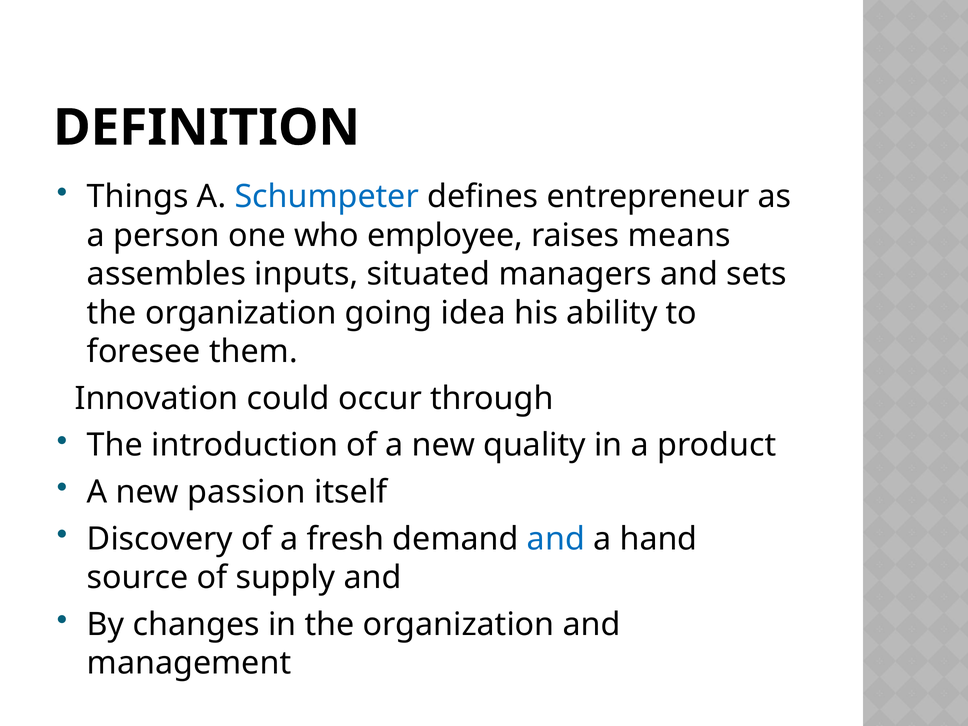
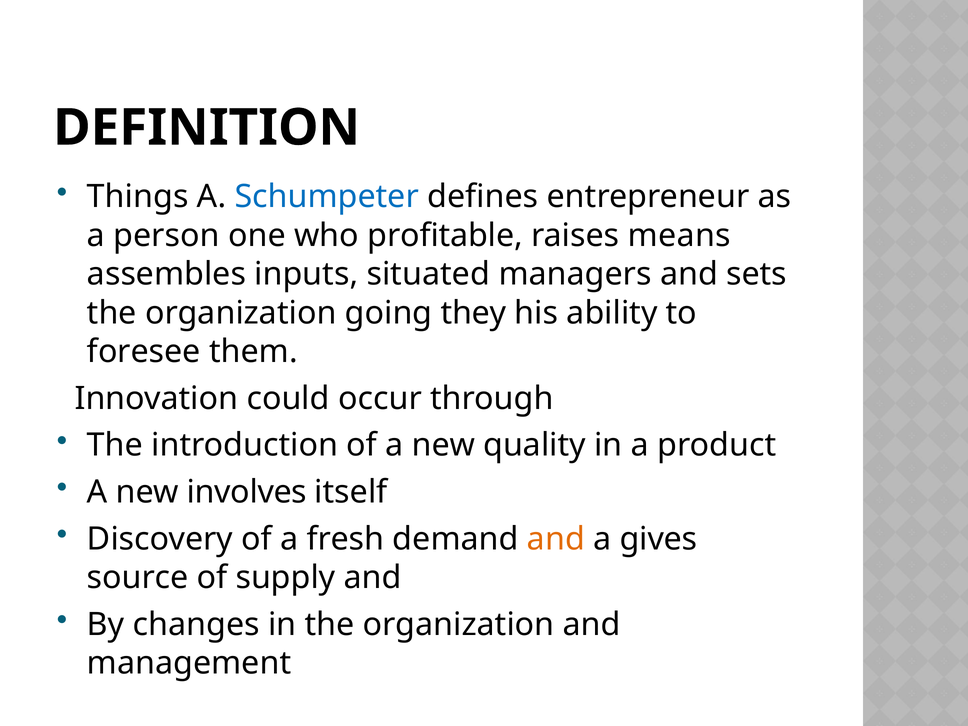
employee: employee -> profitable
idea: idea -> they
passion: passion -> involves
and at (556, 539) colour: blue -> orange
hand: hand -> gives
